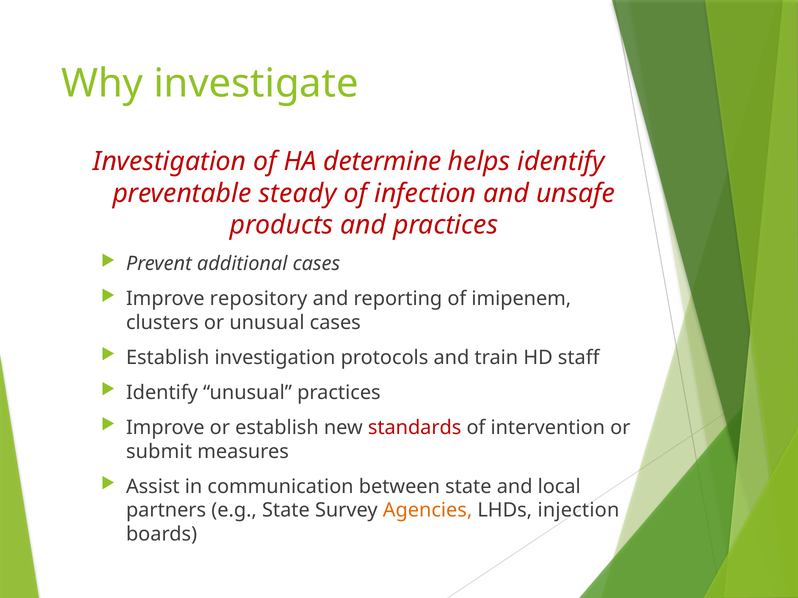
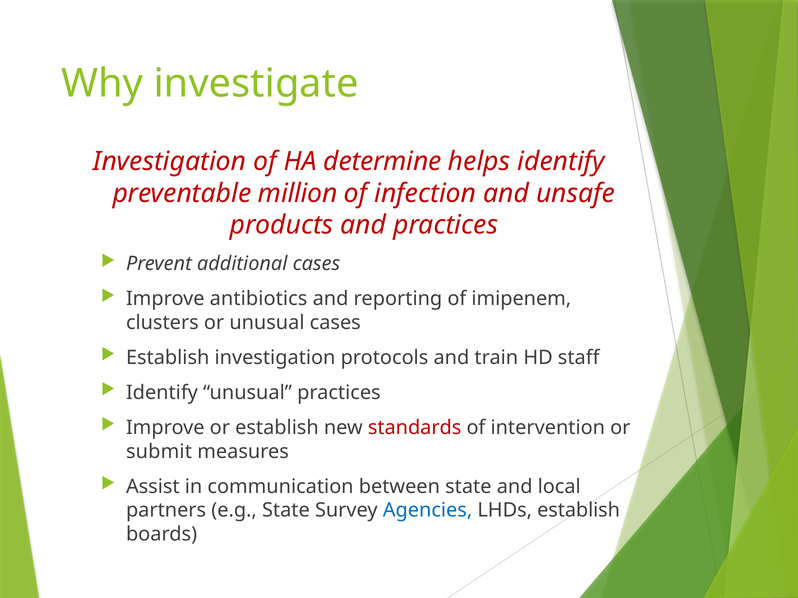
steady: steady -> million
repository: repository -> antibiotics
Agencies colour: orange -> blue
LHDs injection: injection -> establish
